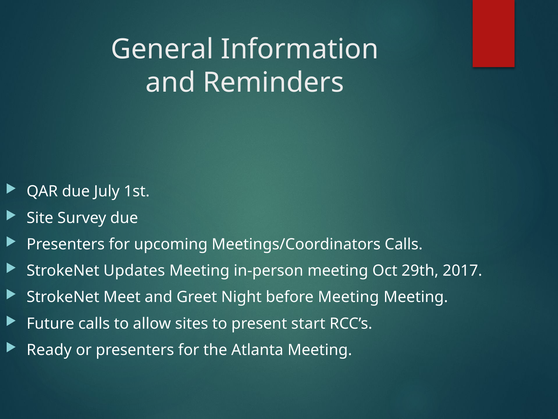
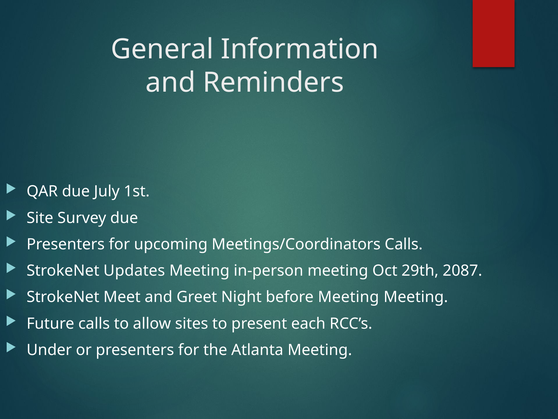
2017: 2017 -> 2087
start: start -> each
Ready: Ready -> Under
